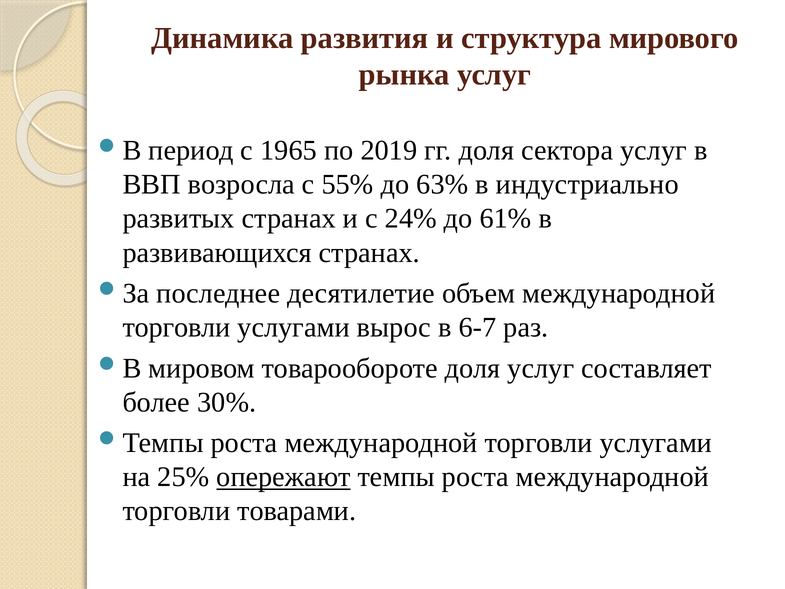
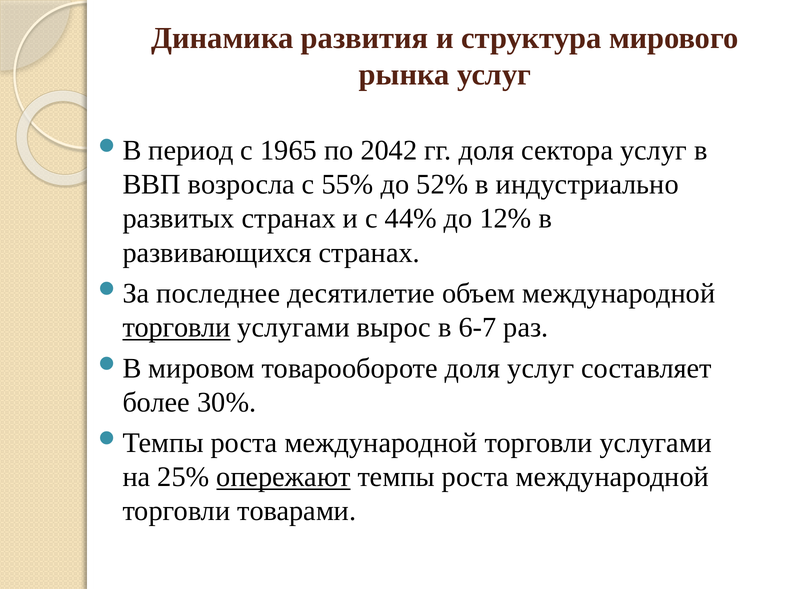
2019: 2019 -> 2042
63%: 63% -> 52%
24%: 24% -> 44%
61%: 61% -> 12%
торговли at (176, 327) underline: none -> present
